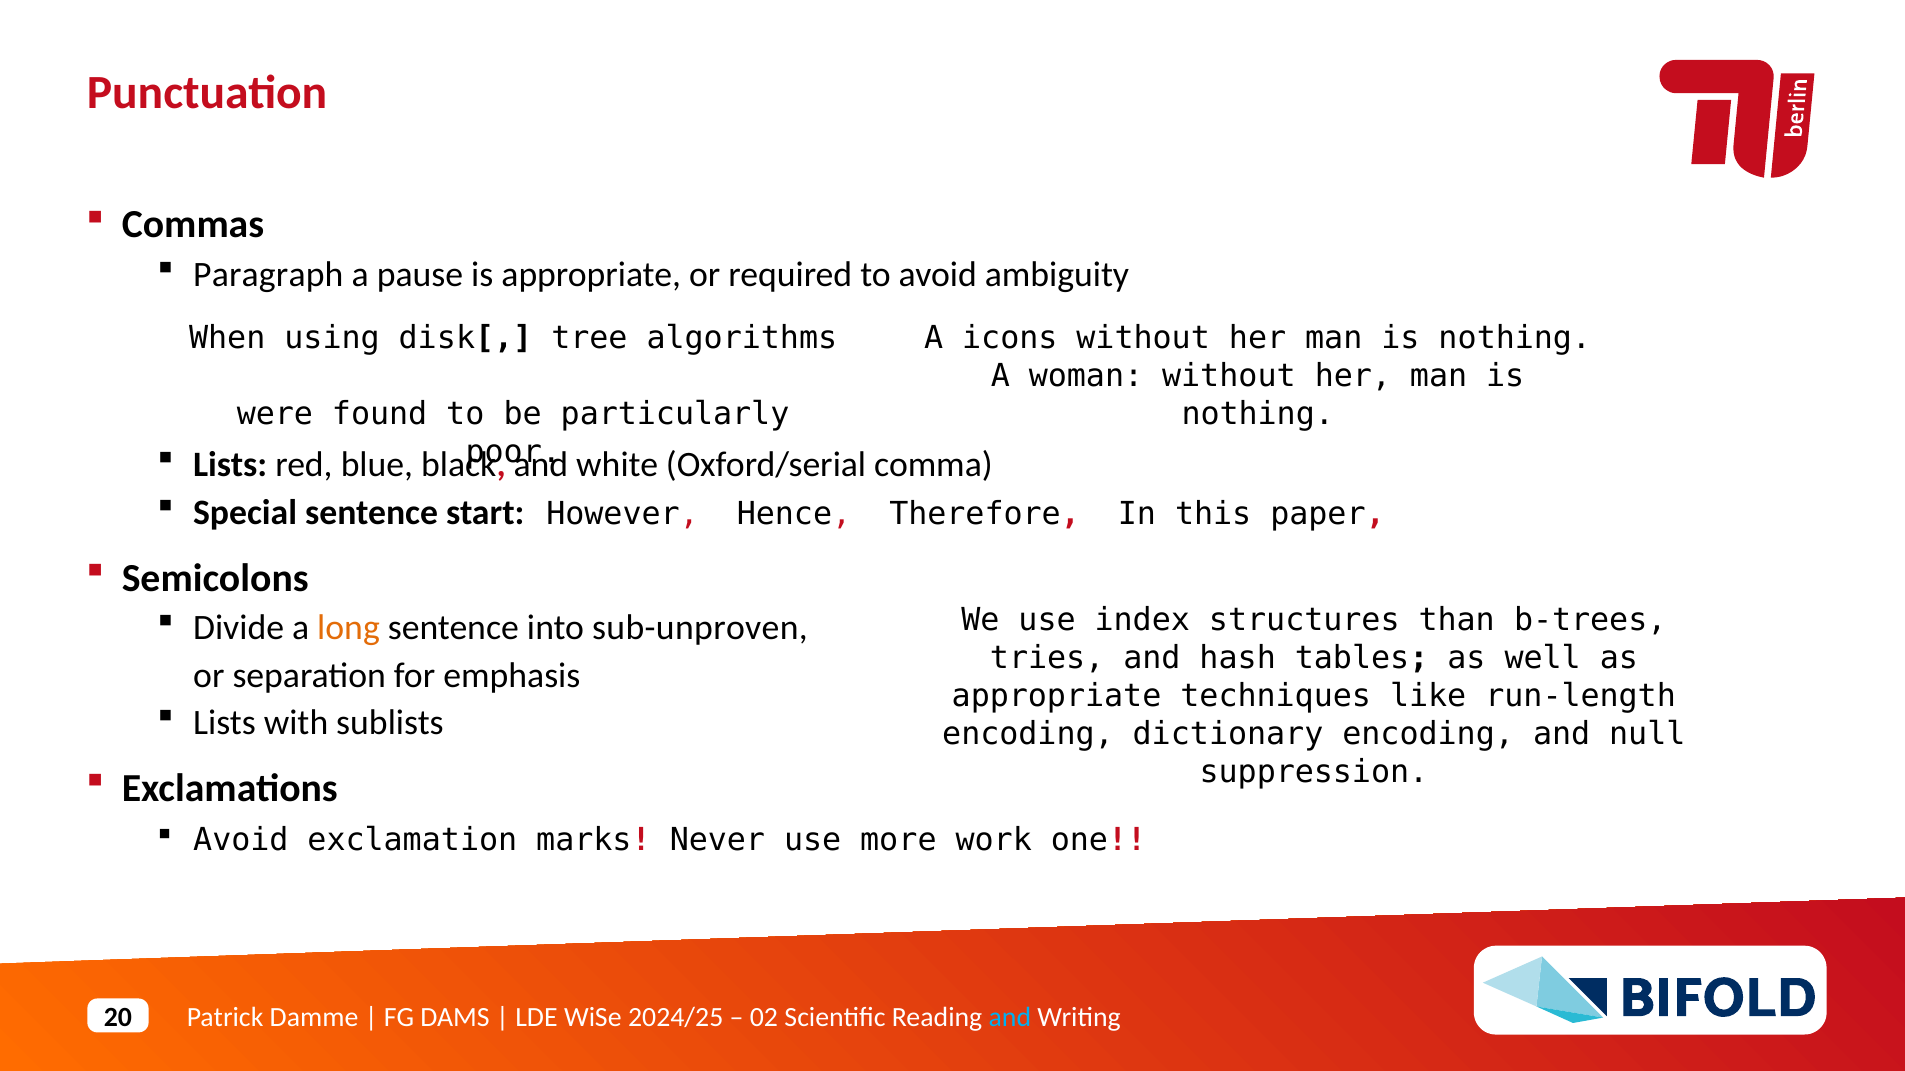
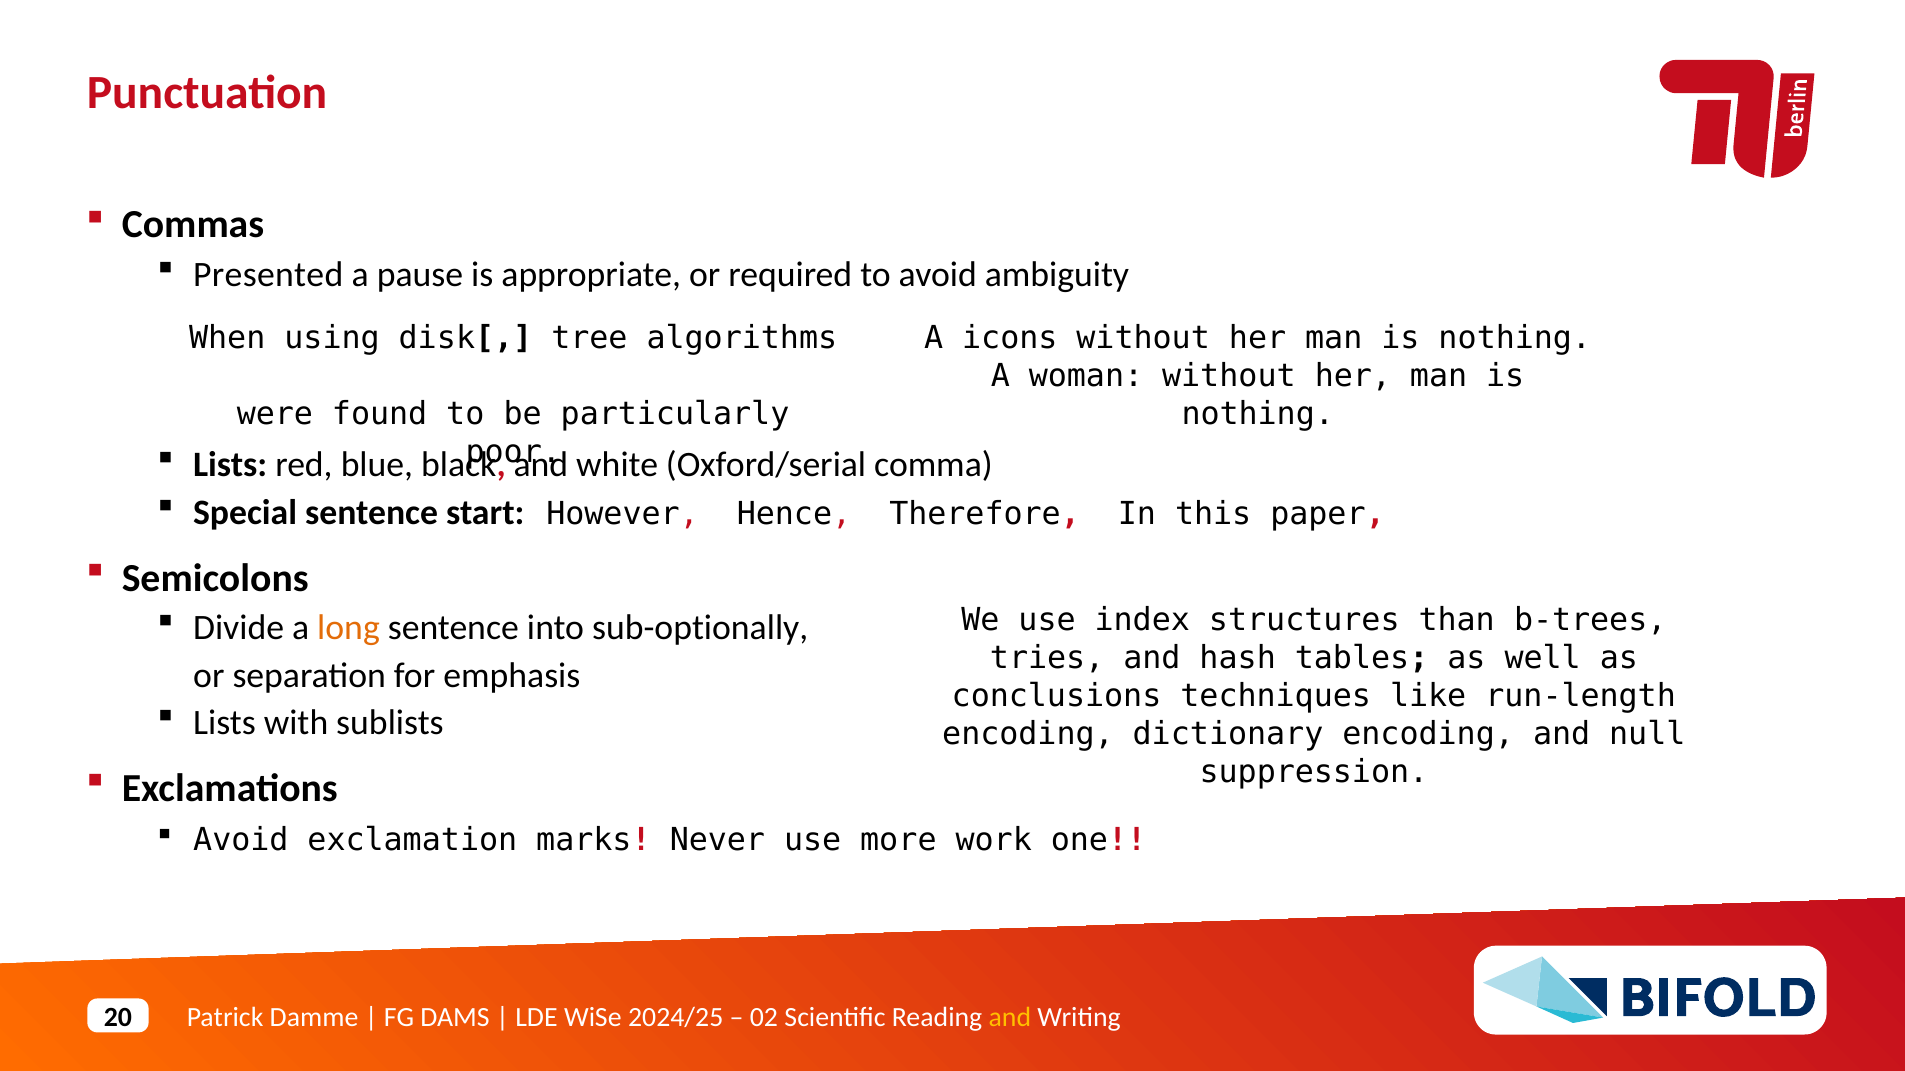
Paragraph: Paragraph -> Presented
sub-unproven: sub-unproven -> sub-optionally
appropriate at (1057, 696): appropriate -> conclusions
and at (1010, 1018) colour: light blue -> yellow
